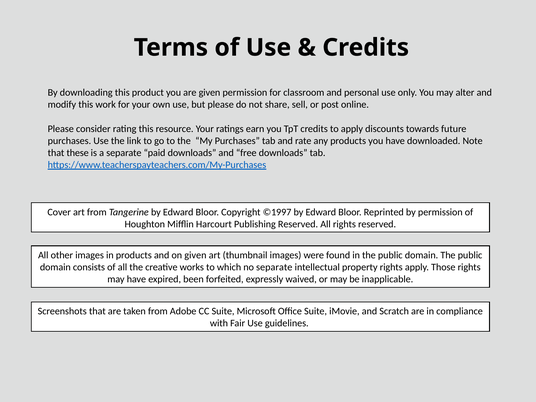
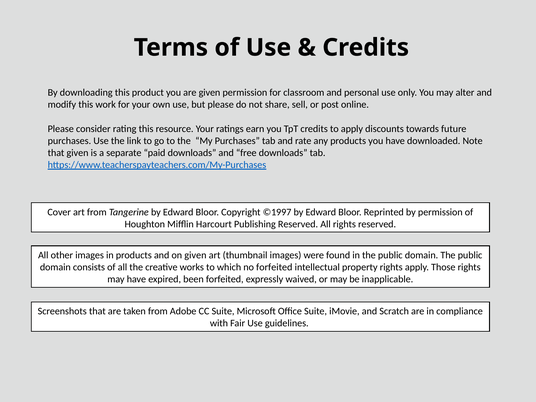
that these: these -> given
no separate: separate -> forfeited
